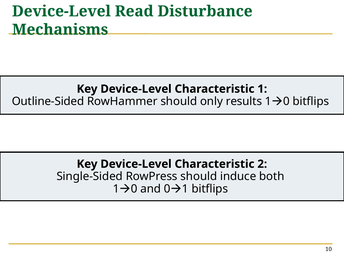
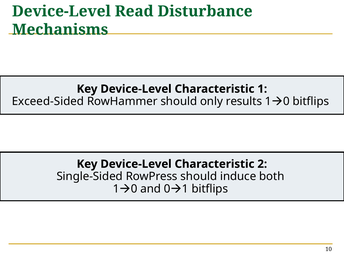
Outline-Sided: Outline-Sided -> Exceed-Sided
